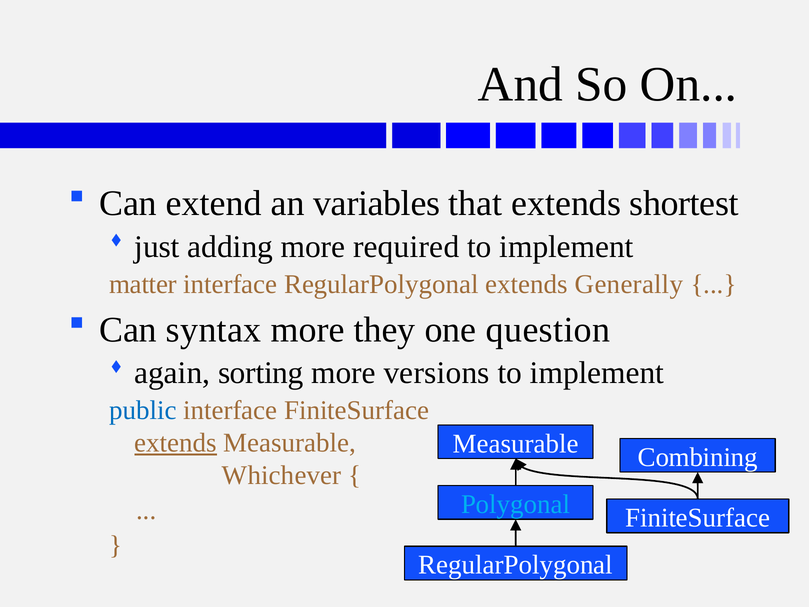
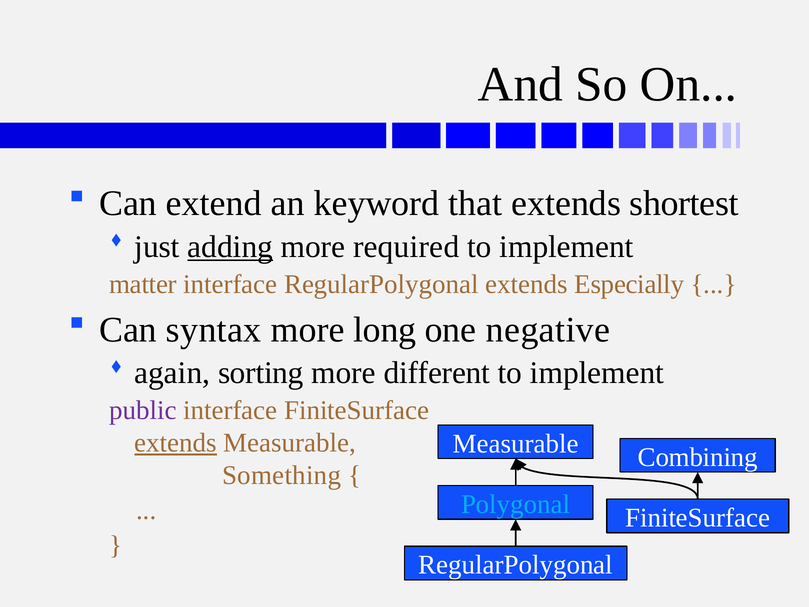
variables: variables -> keyword
adding underline: none -> present
Generally: Generally -> Especially
they: they -> long
question: question -> negative
versions: versions -> different
public colour: blue -> purple
Whichever: Whichever -> Something
